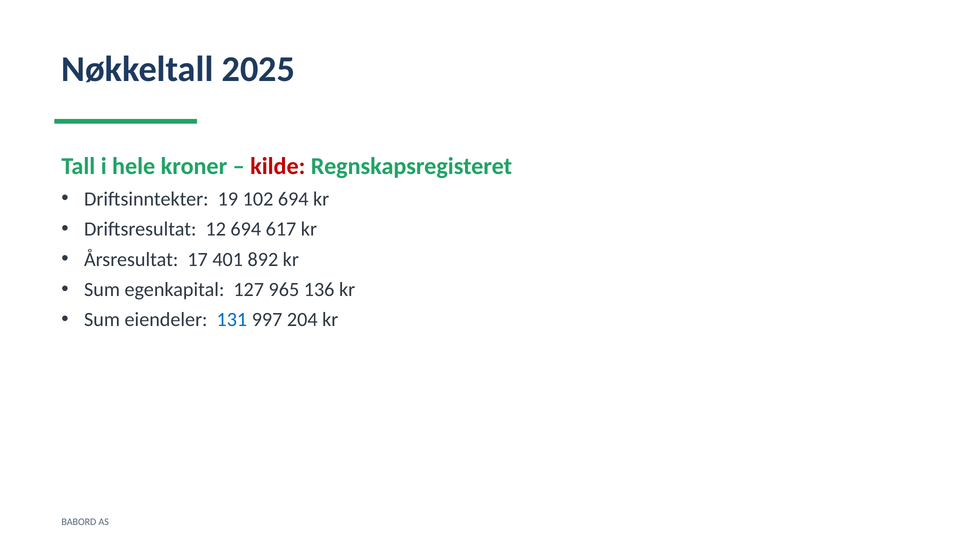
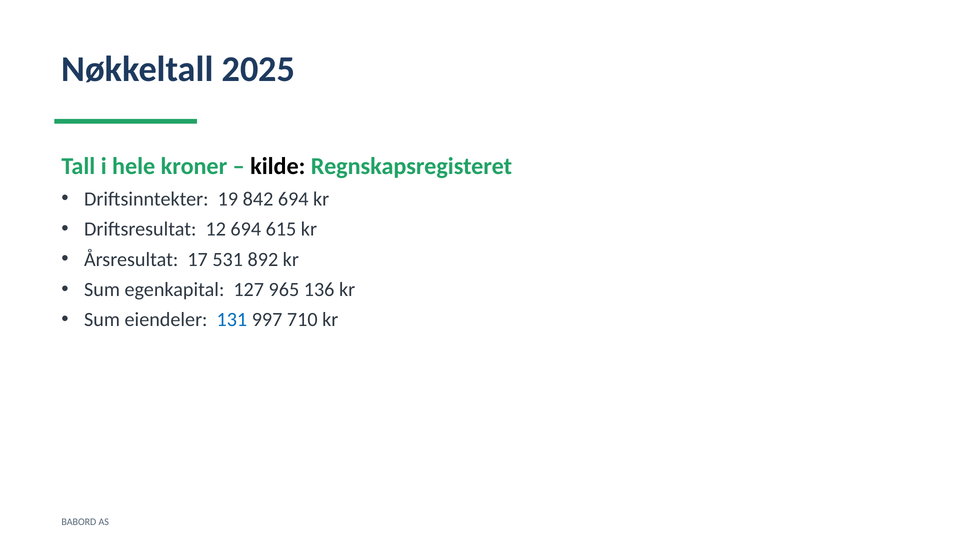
kilde colour: red -> black
102: 102 -> 842
617: 617 -> 615
401: 401 -> 531
204: 204 -> 710
